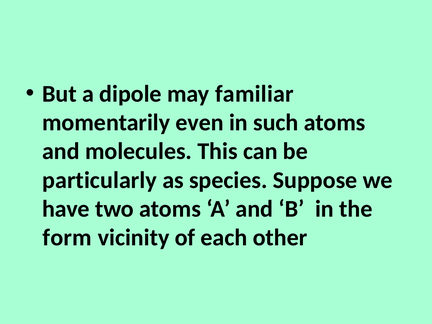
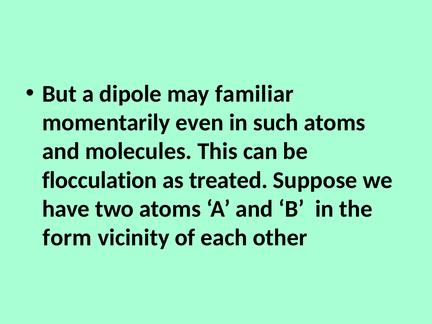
particularly: particularly -> flocculation
species: species -> treated
